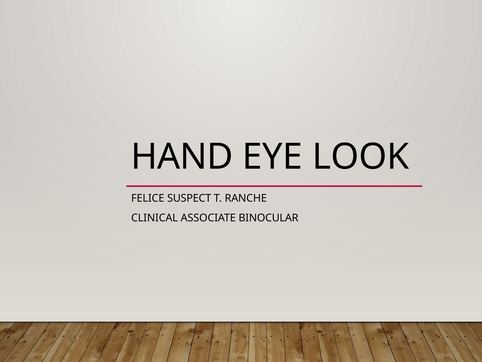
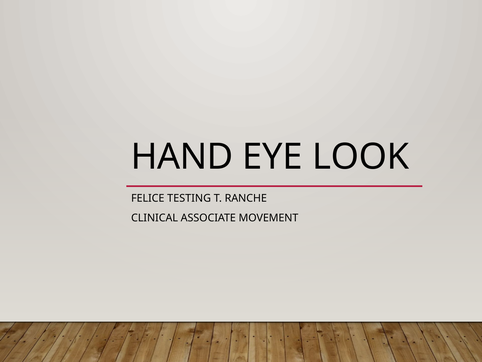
SUSPECT: SUSPECT -> TESTING
BINOCULAR: BINOCULAR -> MOVEMENT
